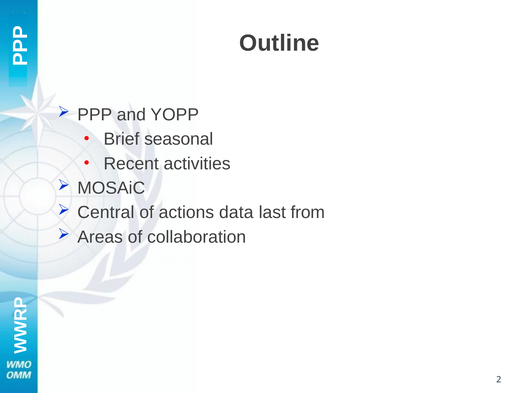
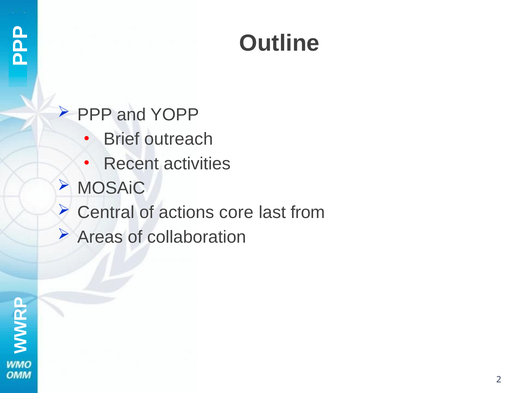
seasonal: seasonal -> outreach
data: data -> core
